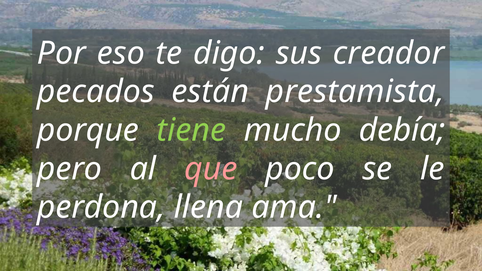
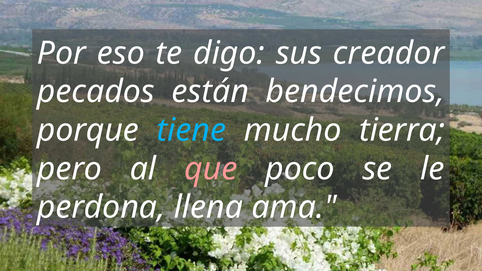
prestamista: prestamista -> bendecimos
tiene colour: light green -> light blue
debía: debía -> tierra
